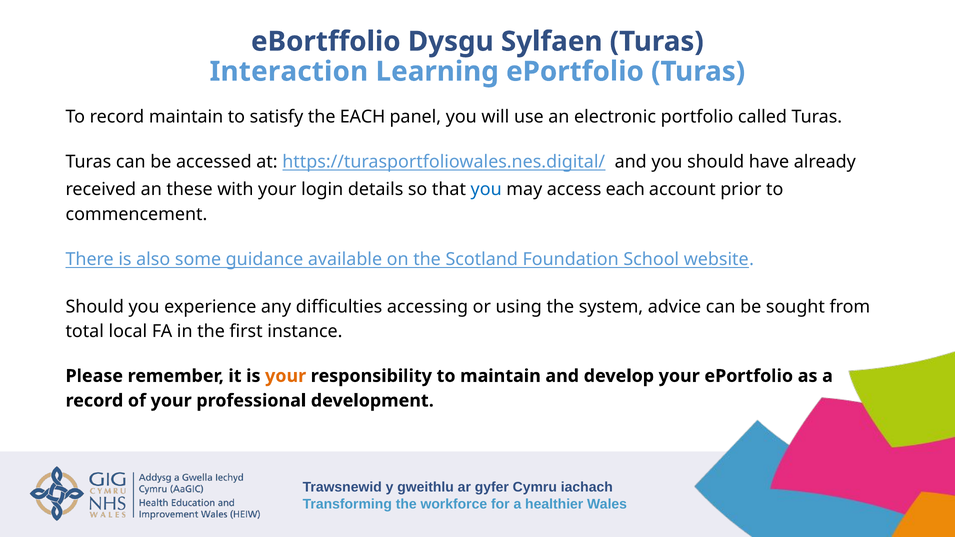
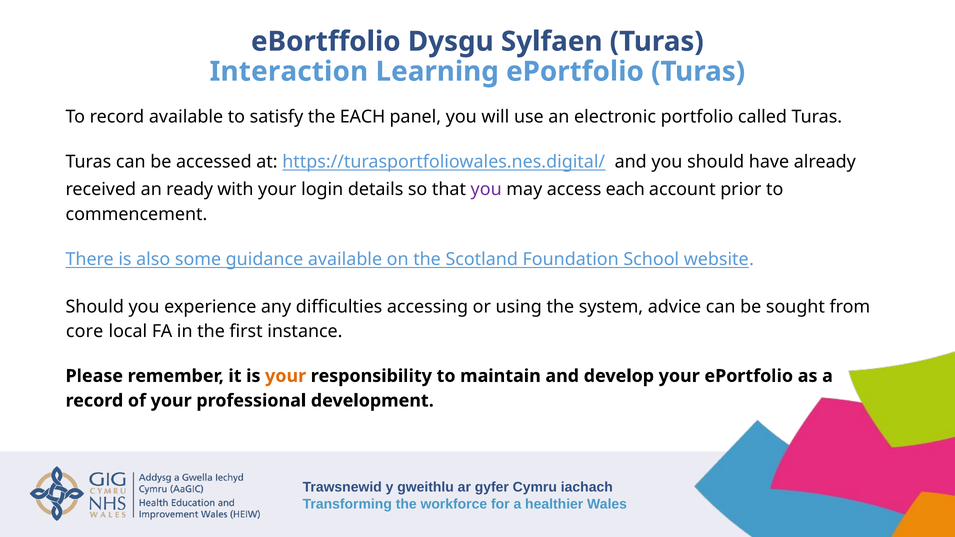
record maintain: maintain -> available
these: these -> ready
you at (486, 190) colour: blue -> purple
total: total -> core
